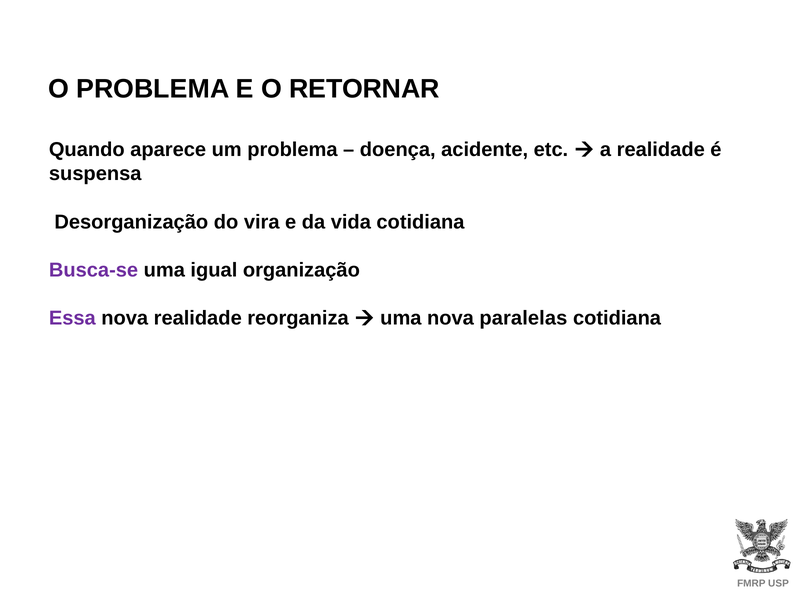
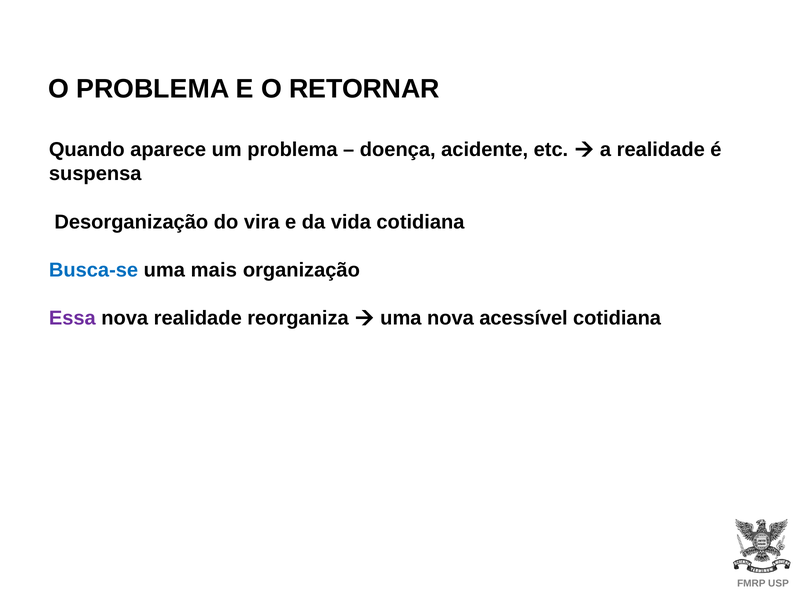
Busca-se colour: purple -> blue
igual: igual -> mais
paralelas: paralelas -> acessível
